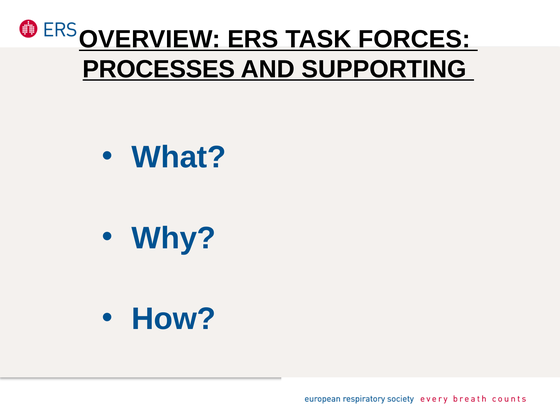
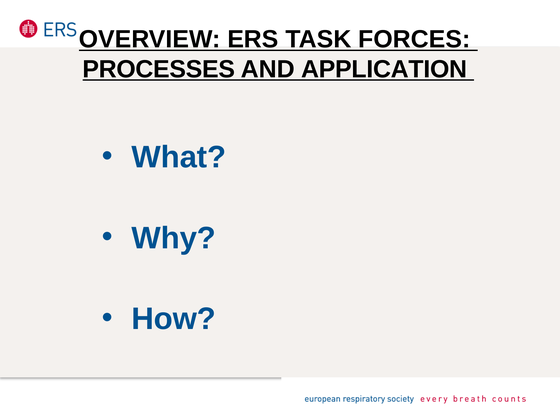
SUPPORTING: SUPPORTING -> APPLICATION
